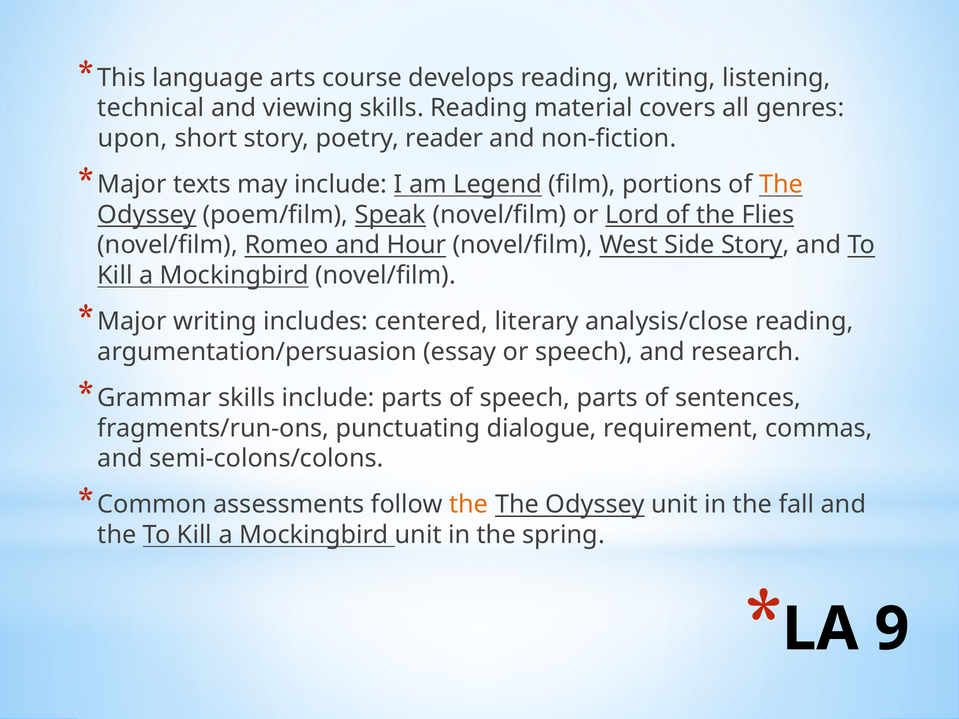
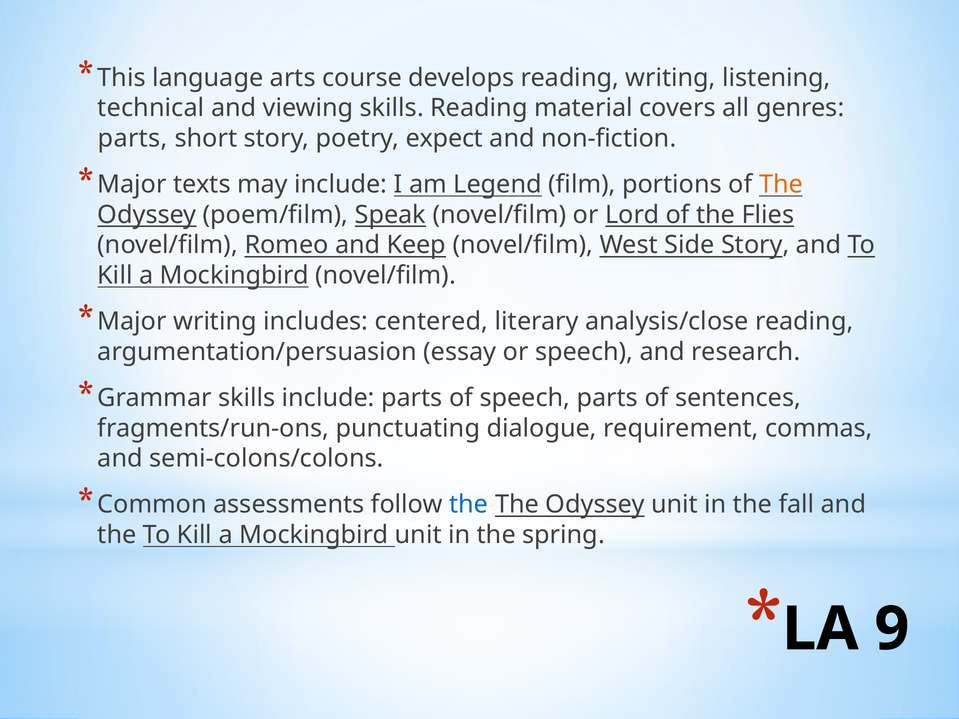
upon at (133, 138): upon -> parts
reader: reader -> expect
Hour: Hour -> Keep
the at (469, 505) colour: orange -> blue
